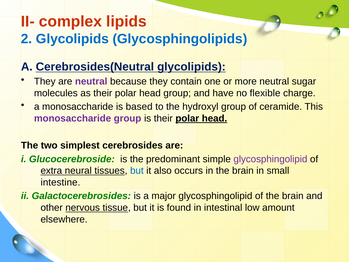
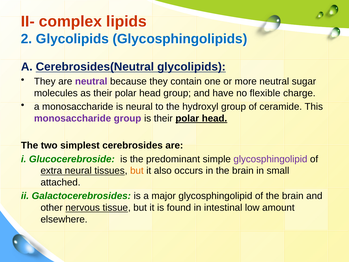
is based: based -> neural
but at (137, 171) colour: blue -> orange
intestine: intestine -> attached
